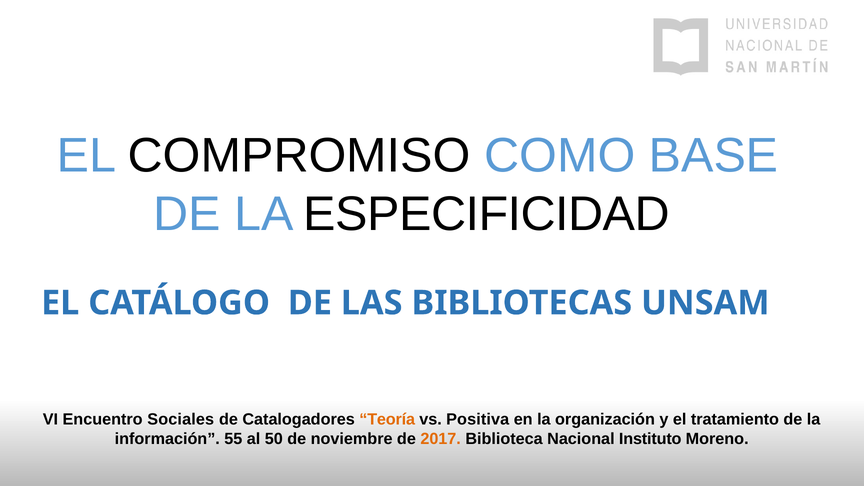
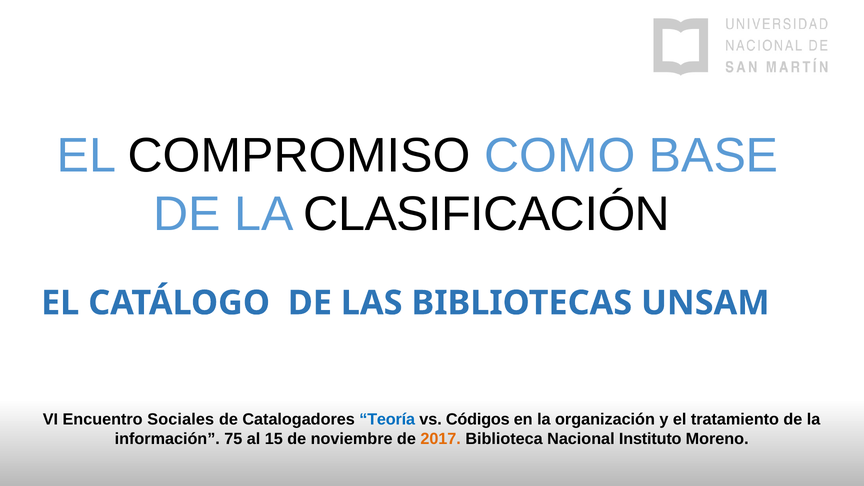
ESPECIFICIDAD: ESPECIFICIDAD -> CLASIFICACIÓN
Teoría colour: orange -> blue
Positiva: Positiva -> Códigos
55: 55 -> 75
50: 50 -> 15
